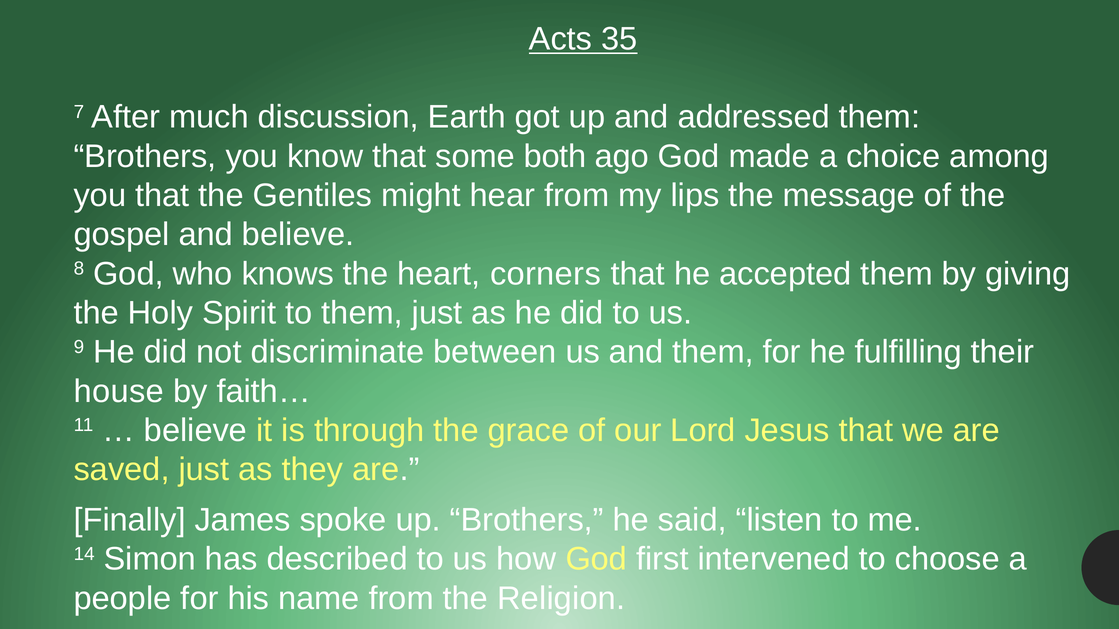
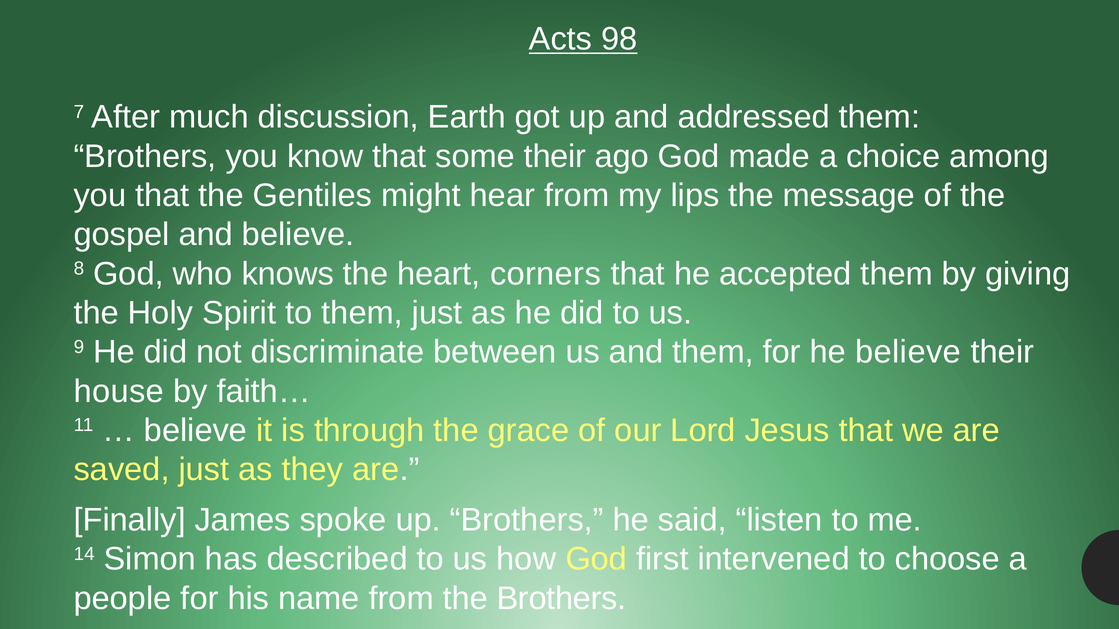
35: 35 -> 98
some both: both -> their
he fulfilling: fulfilling -> believe
the Religion: Religion -> Brothers
